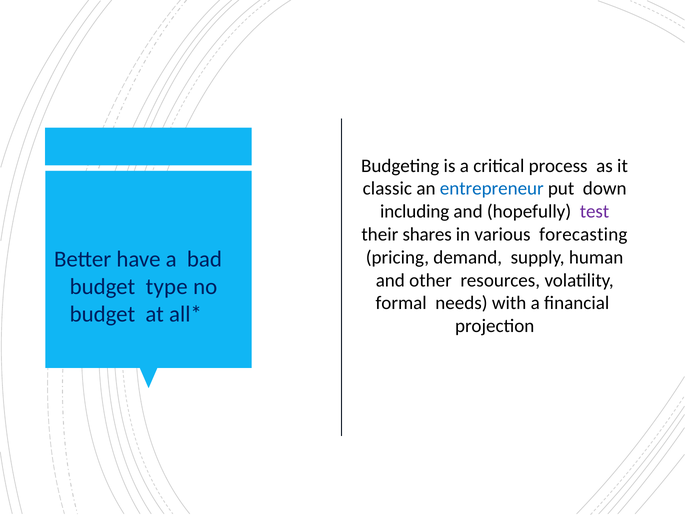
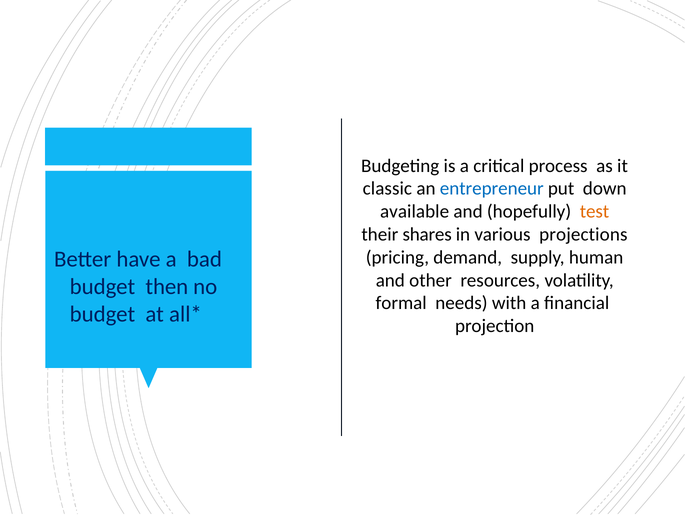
including: including -> available
test colour: purple -> orange
forecasting: forecasting -> projections
type: type -> then
